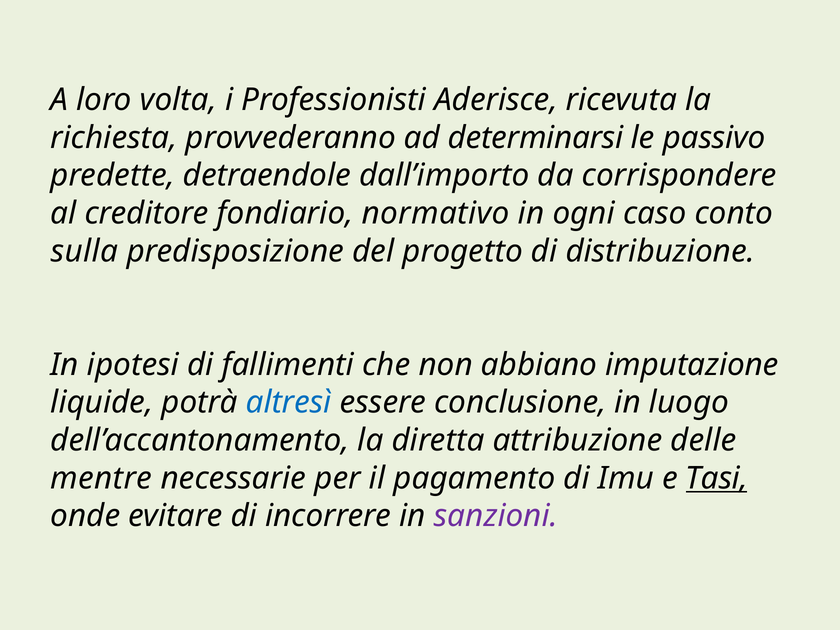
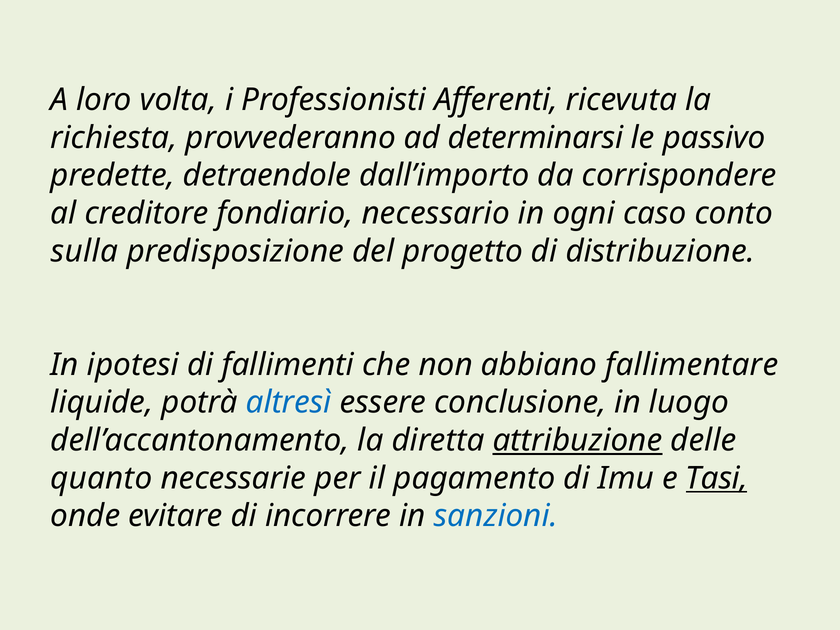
Aderisce: Aderisce -> Afferenti
normativo: normativo -> necessario
imputazione: imputazione -> fallimentare
attribuzione underline: none -> present
mentre: mentre -> quanto
sanzioni colour: purple -> blue
